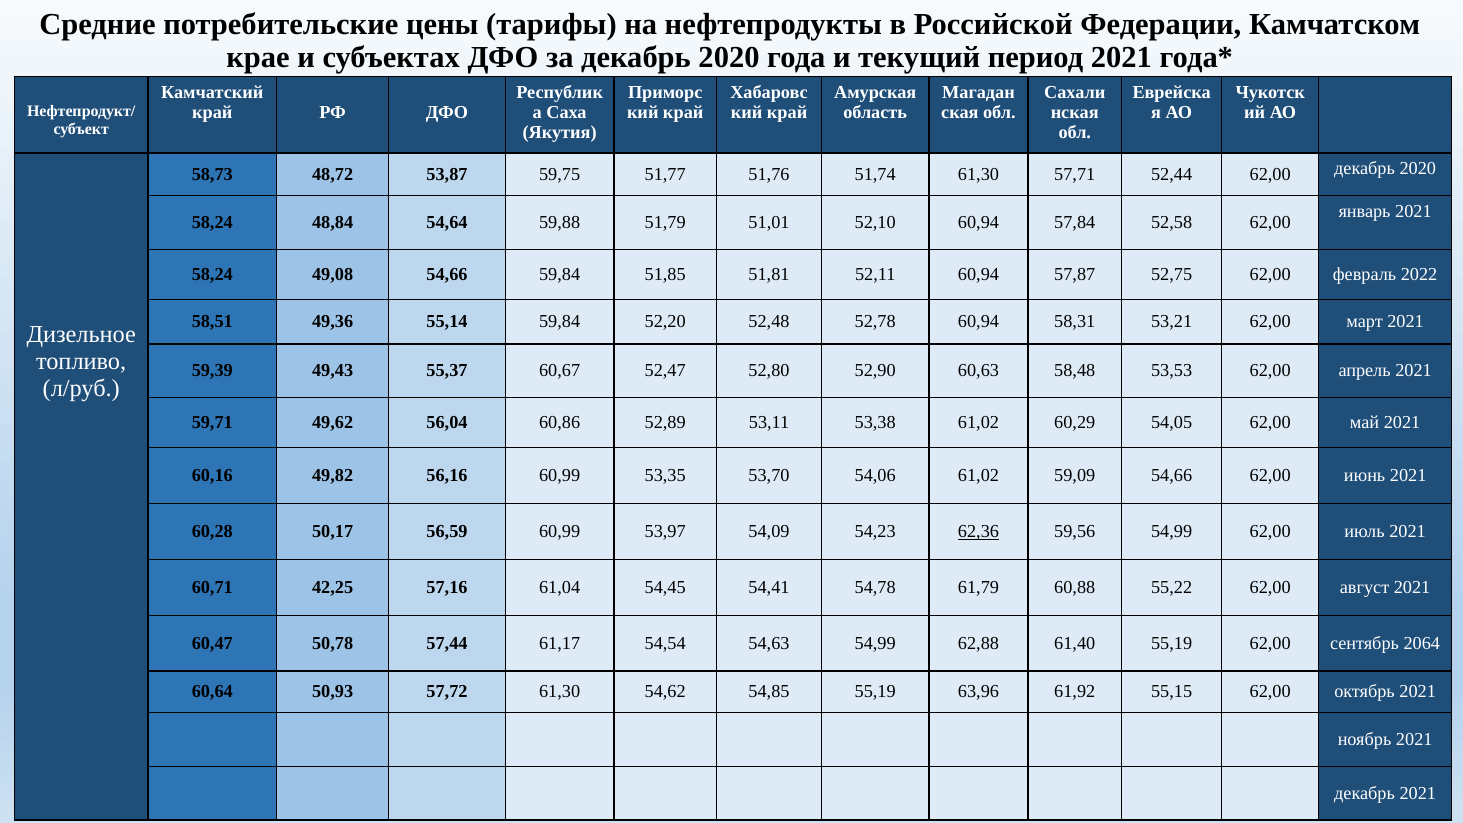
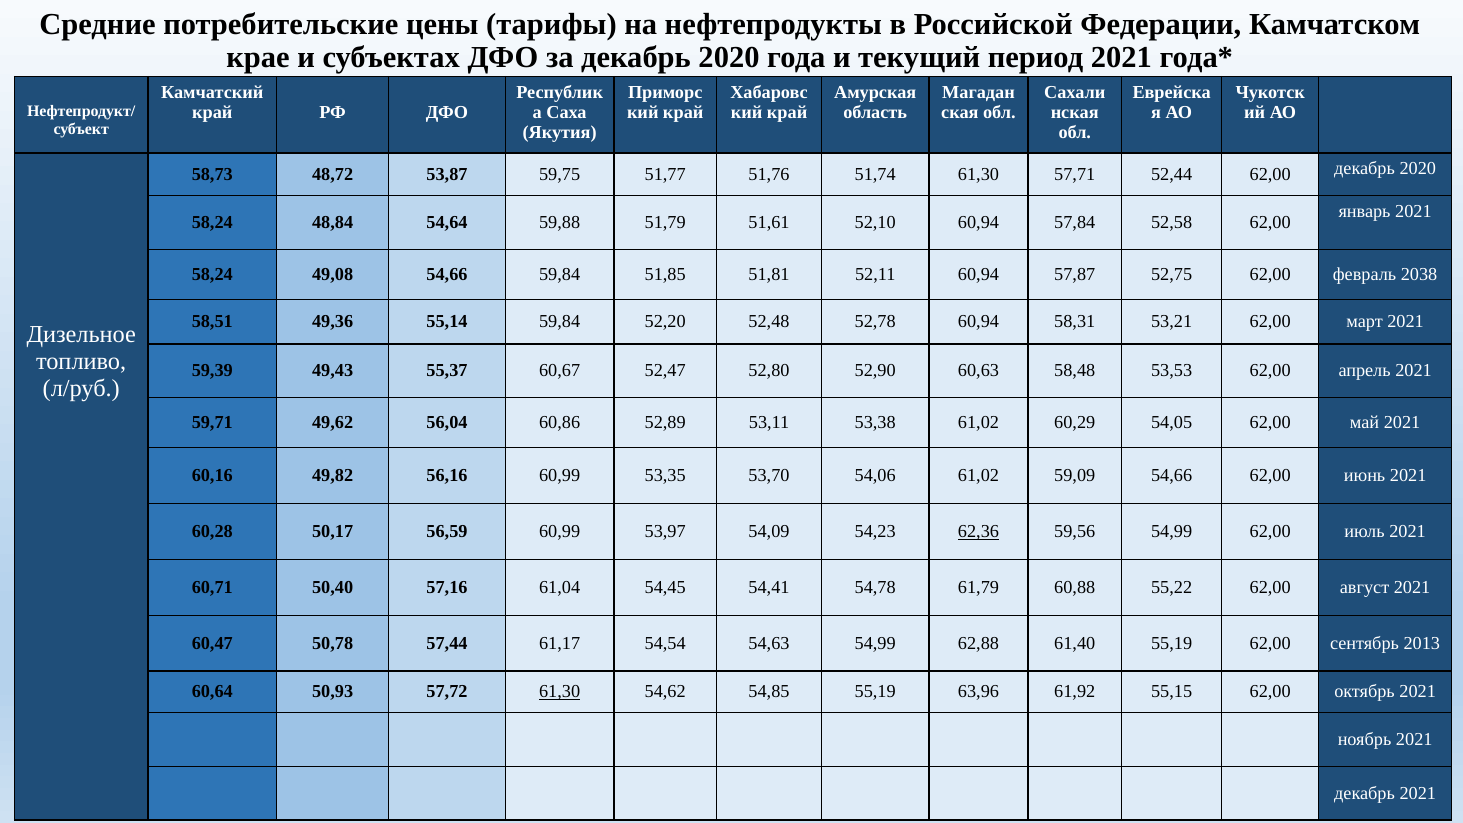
51,01: 51,01 -> 51,61
2022: 2022 -> 2038
42,25: 42,25 -> 50,40
2064: 2064 -> 2013
61,30 at (560, 692) underline: none -> present
